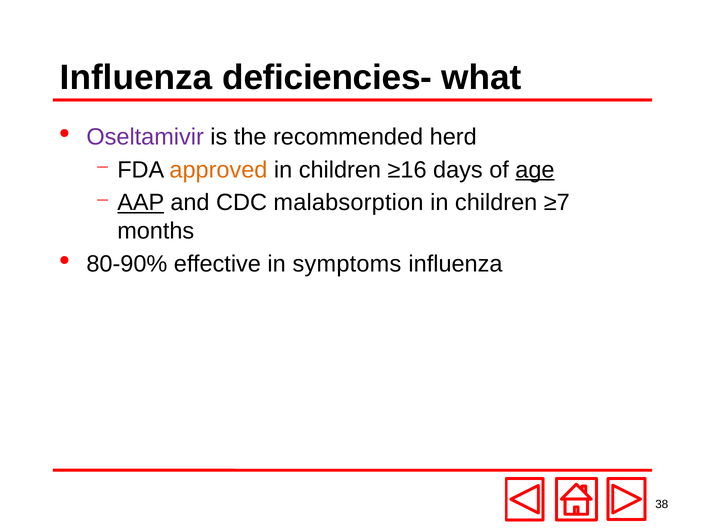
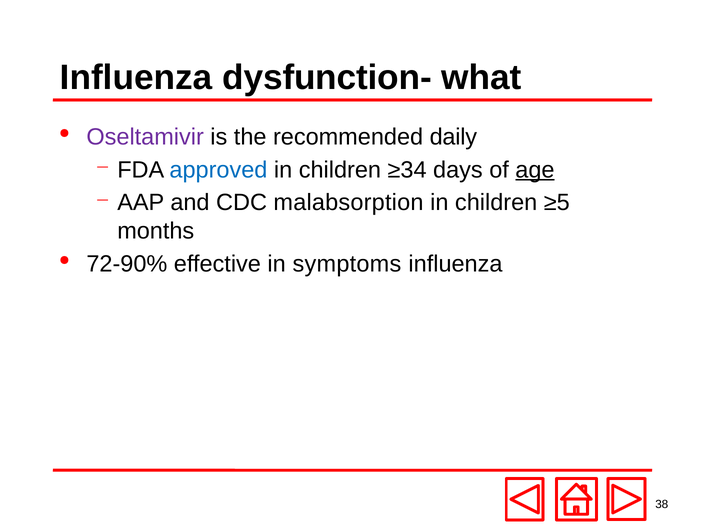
deficiencies-: deficiencies- -> dysfunction-
herd: herd -> daily
approved colour: orange -> blue
≥16: ≥16 -> ≥34
AAP underline: present -> none
≥7: ≥7 -> ≥5
80-90%: 80-90% -> 72-90%
